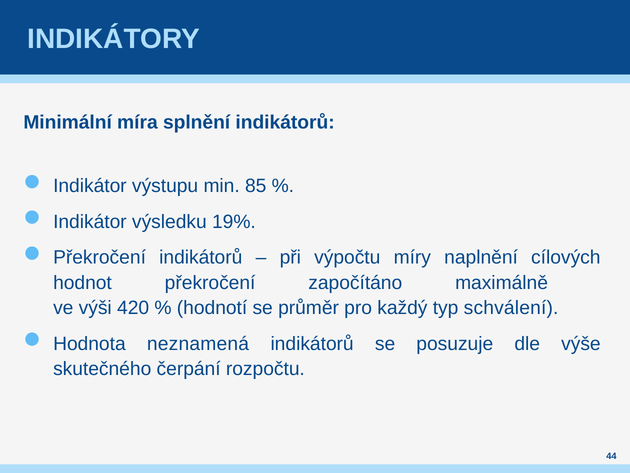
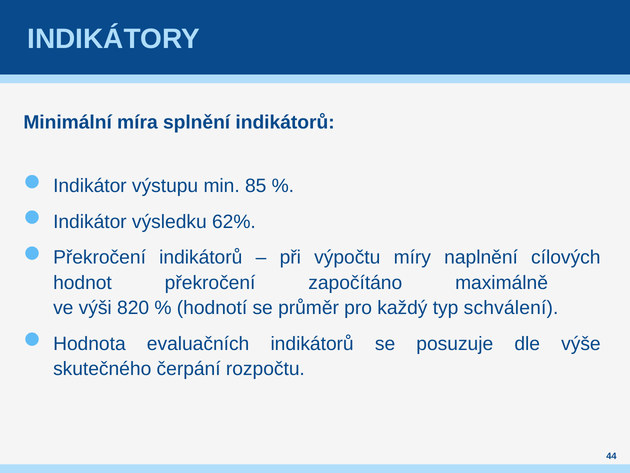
19%: 19% -> 62%
420: 420 -> 820
neznamená: neznamená -> evaluačních
